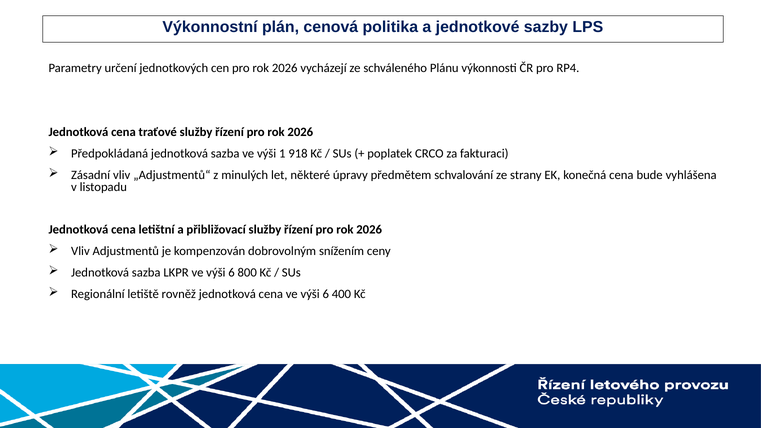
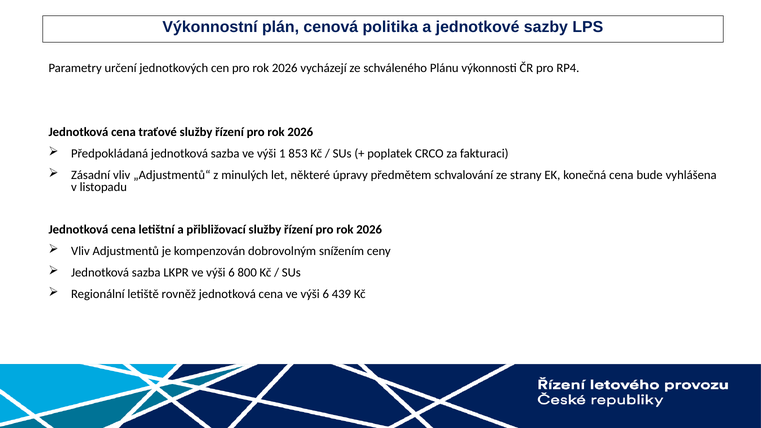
918: 918 -> 853
400: 400 -> 439
